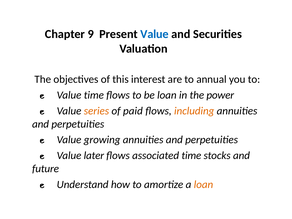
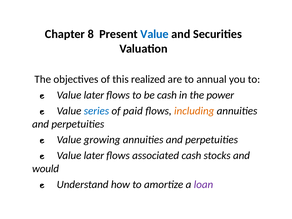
9: 9 -> 8
interest: interest -> realized
time at (94, 95): time -> later
be loan: loan -> cash
series colour: orange -> blue
associated time: time -> cash
future: future -> would
loan at (203, 184) colour: orange -> purple
